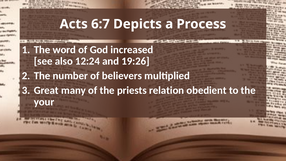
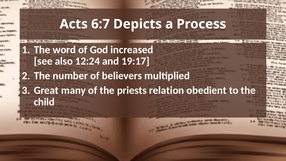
19:26: 19:26 -> 19:17
your: your -> child
